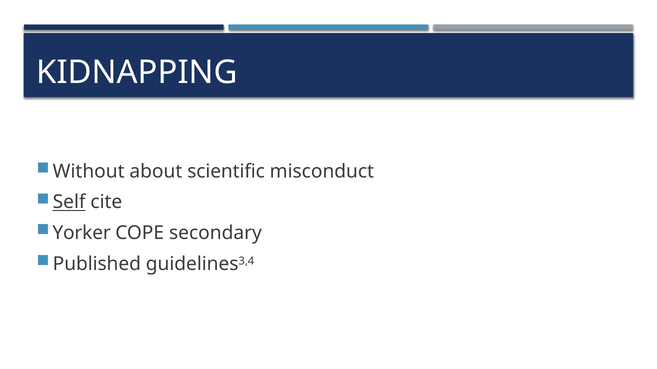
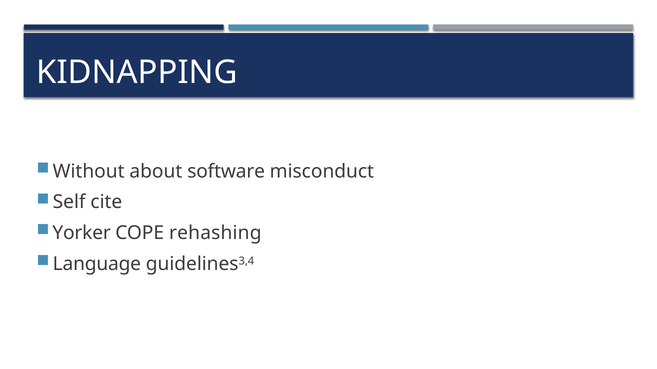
scientific: scientific -> software
Self underline: present -> none
secondary: secondary -> rehashing
Published: Published -> Language
